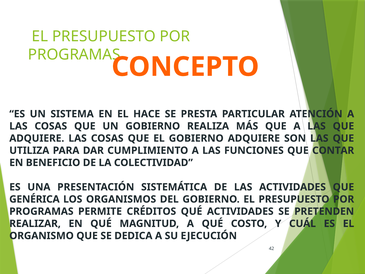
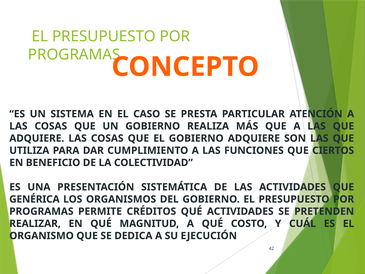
HACE: HACE -> CASO
CONTAR: CONTAR -> CIERTOS
